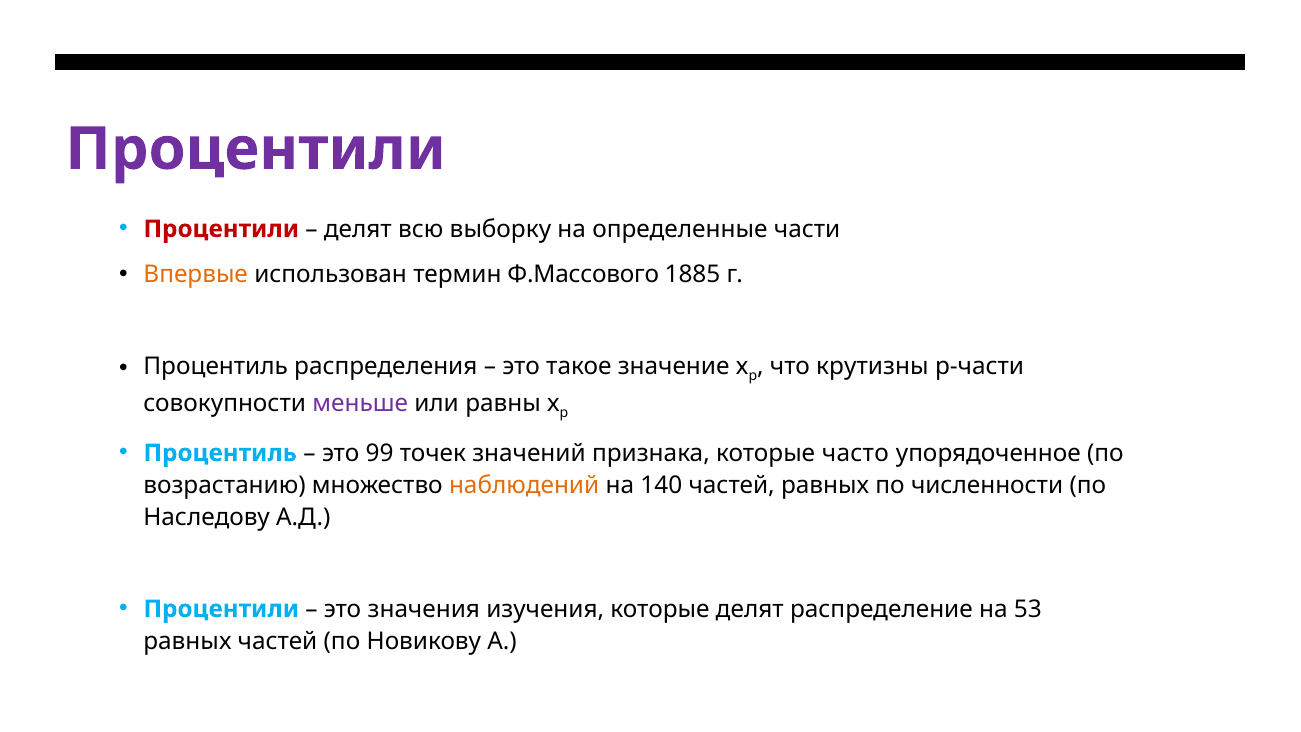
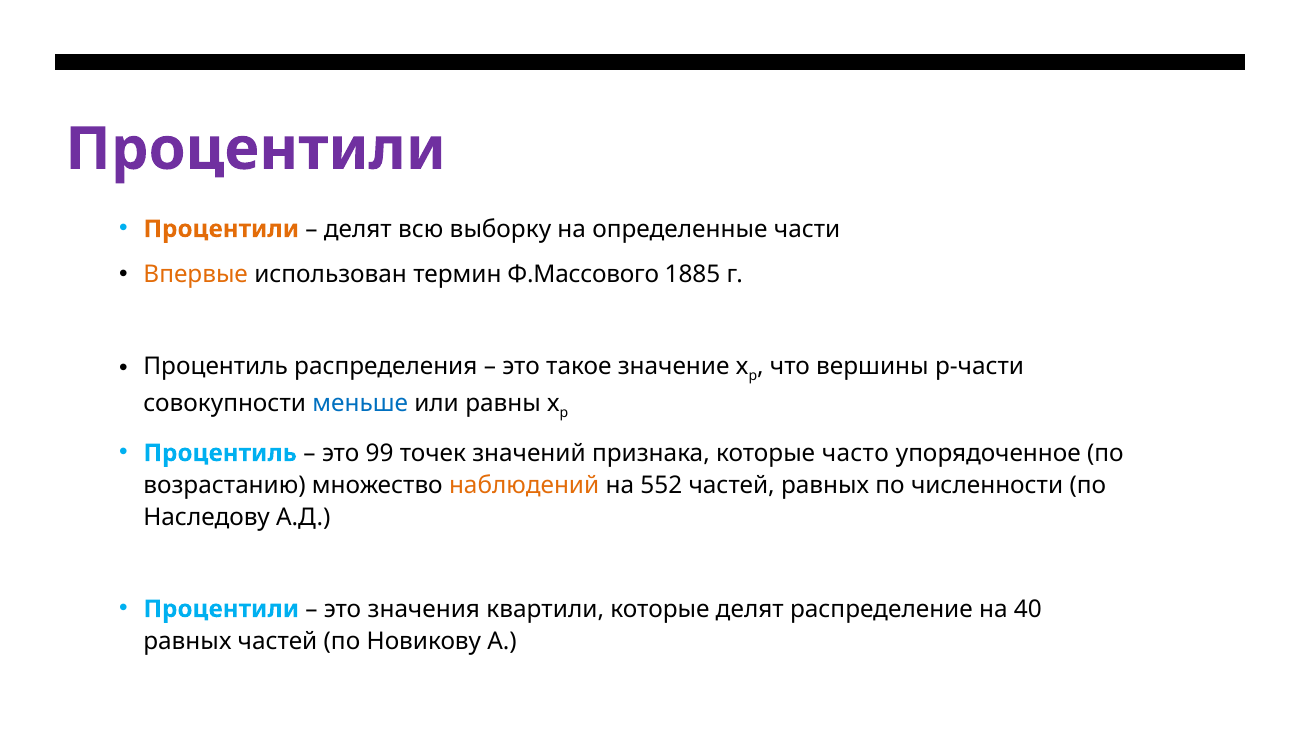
Процентили at (221, 229) colour: red -> orange
крутизны: крутизны -> вершины
меньше colour: purple -> blue
140: 140 -> 552
изучения: изучения -> квартили
53: 53 -> 40
